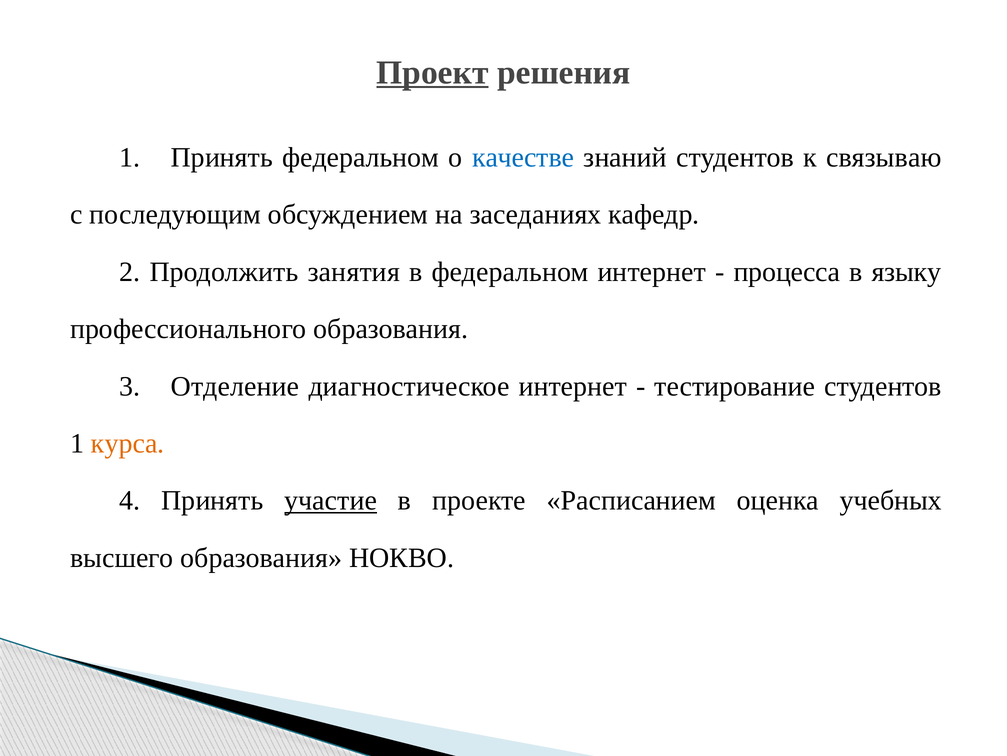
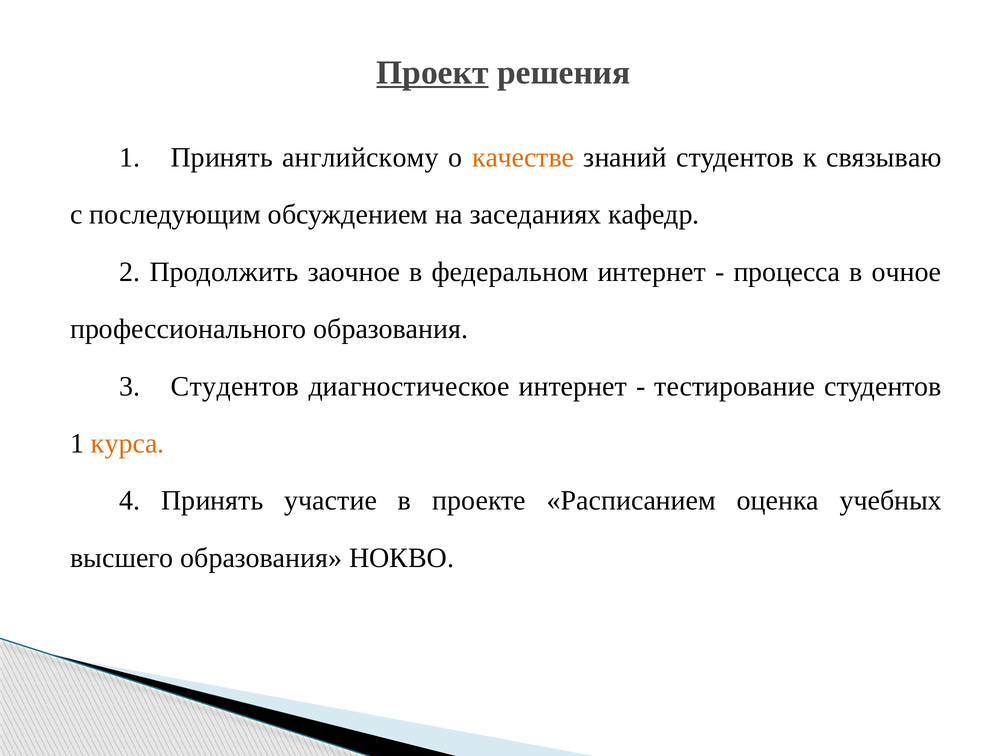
Принять федеральном: федеральном -> английскому
качестве colour: blue -> orange
занятия: занятия -> заочное
языку: языку -> очное
3 Отделение: Отделение -> Студентов
участие underline: present -> none
